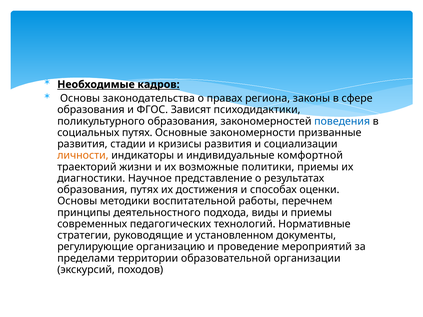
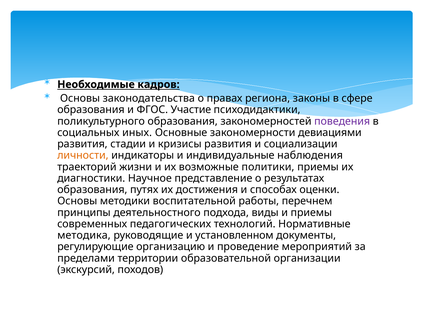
Зависят: Зависят -> Участие
поведения colour: blue -> purple
социальных путях: путях -> иных
призванные: призванные -> девиациями
комфортной: комфортной -> наблюдения
стратегии: стратегии -> методика
